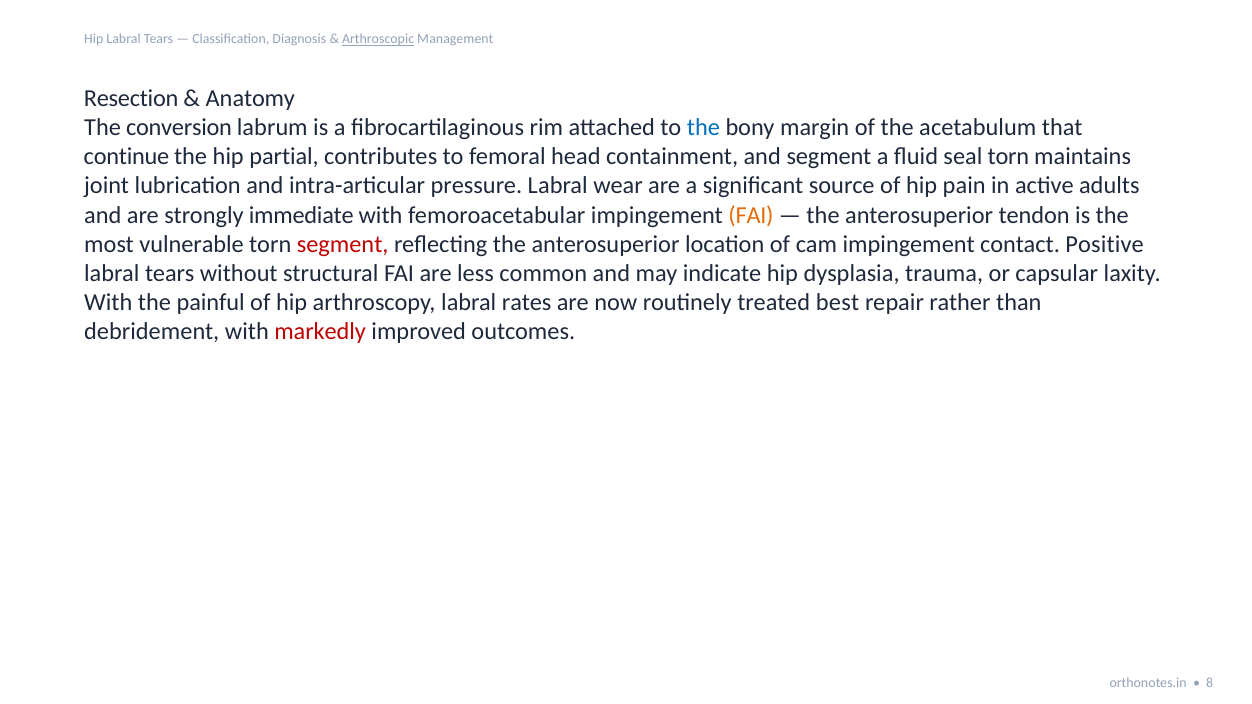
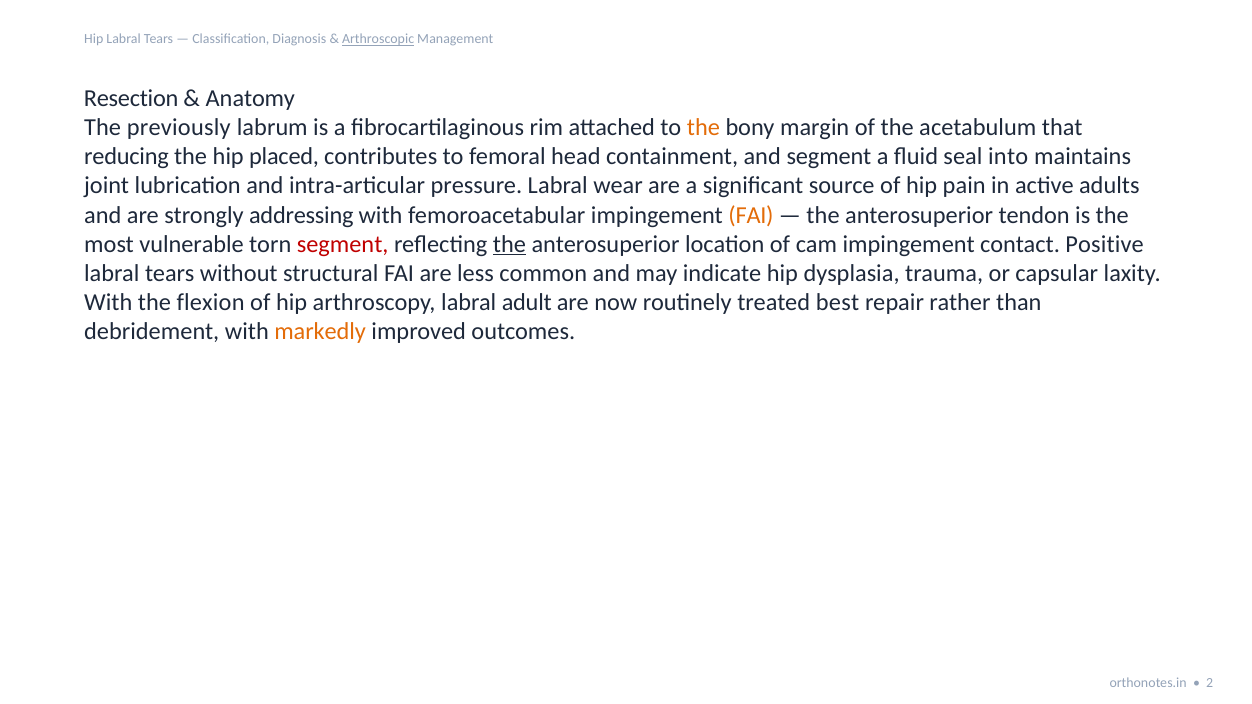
conversion: conversion -> previously
the at (703, 127) colour: blue -> orange
continue: continue -> reducing
partial: partial -> placed
seal torn: torn -> into
immediate: immediate -> addressing
the at (509, 244) underline: none -> present
painful: painful -> flexion
rates: rates -> adult
markedly colour: red -> orange
8: 8 -> 2
